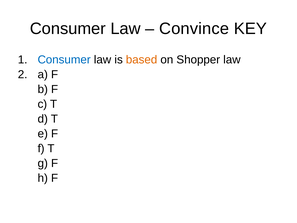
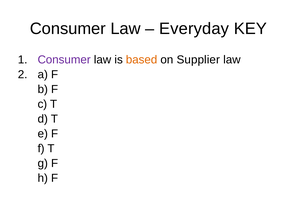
Convince: Convince -> Everyday
Consumer at (64, 60) colour: blue -> purple
Shopper: Shopper -> Supplier
